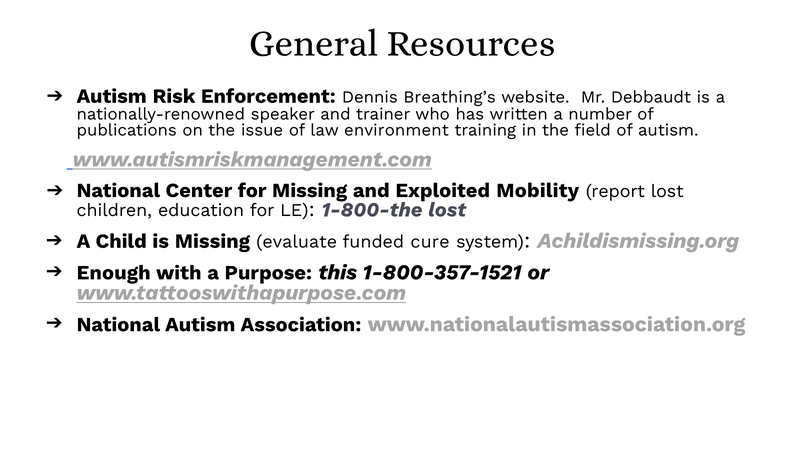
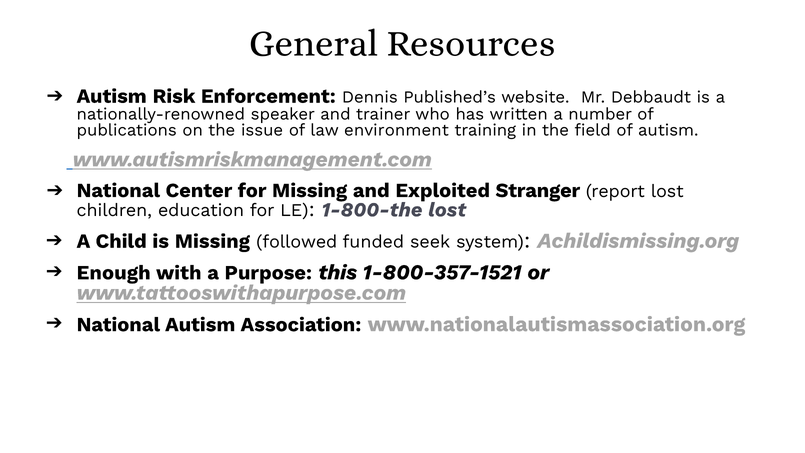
Breathing’s: Breathing’s -> Published’s
Mobility: Mobility -> Stranger
evaluate: evaluate -> followed
cure: cure -> seek
